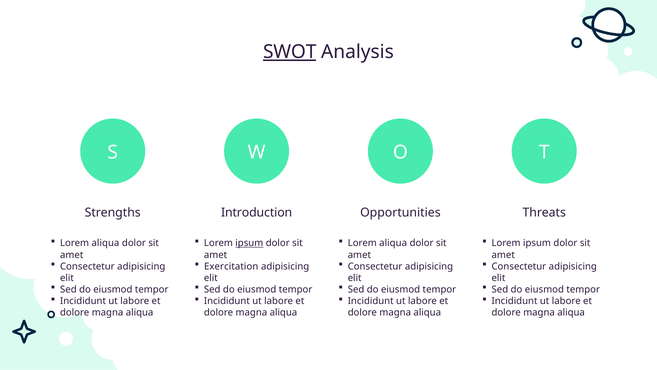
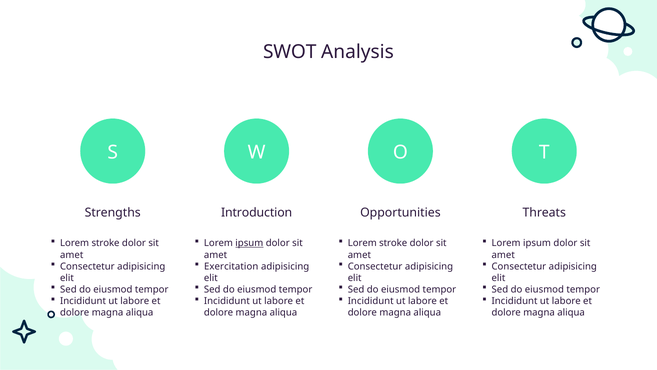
SWOT underline: present -> none
aliqua at (105, 243): aliqua -> stroke
aliqua at (393, 243): aliqua -> stroke
